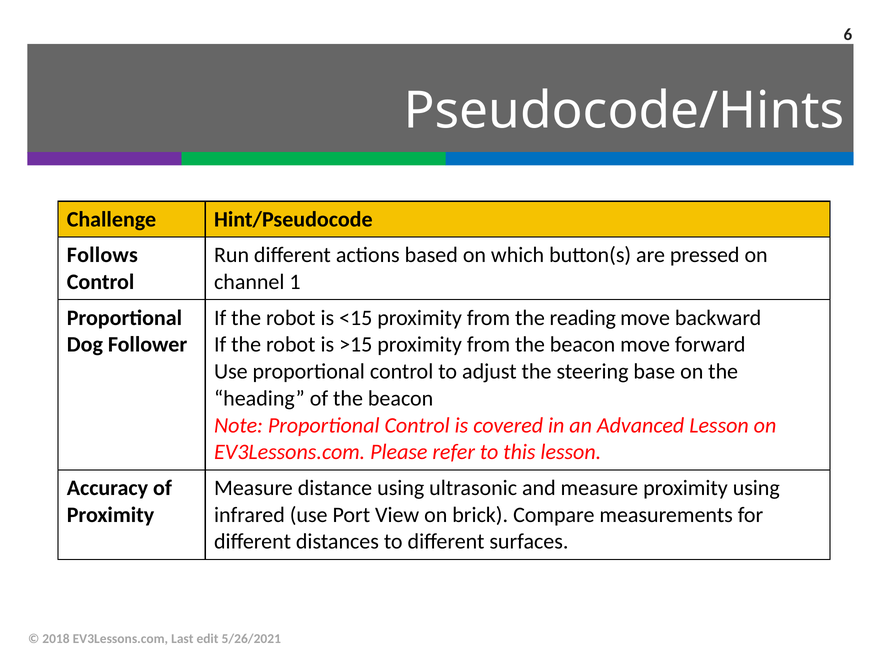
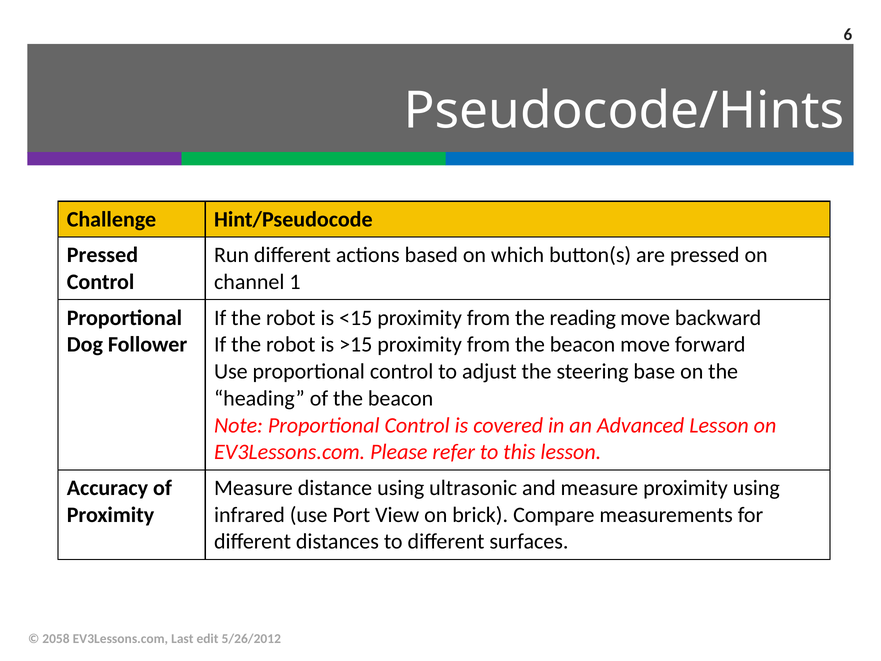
Follows at (102, 255): Follows -> Pressed
2018: 2018 -> 2058
5/26/2021: 5/26/2021 -> 5/26/2012
